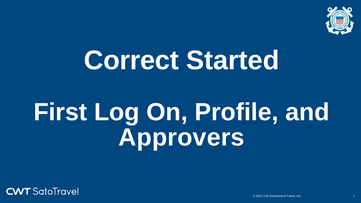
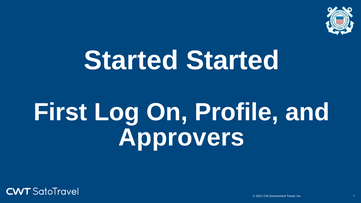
Correct at (131, 60): Correct -> Started
